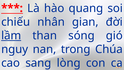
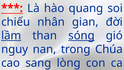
sóng underline: none -> present
